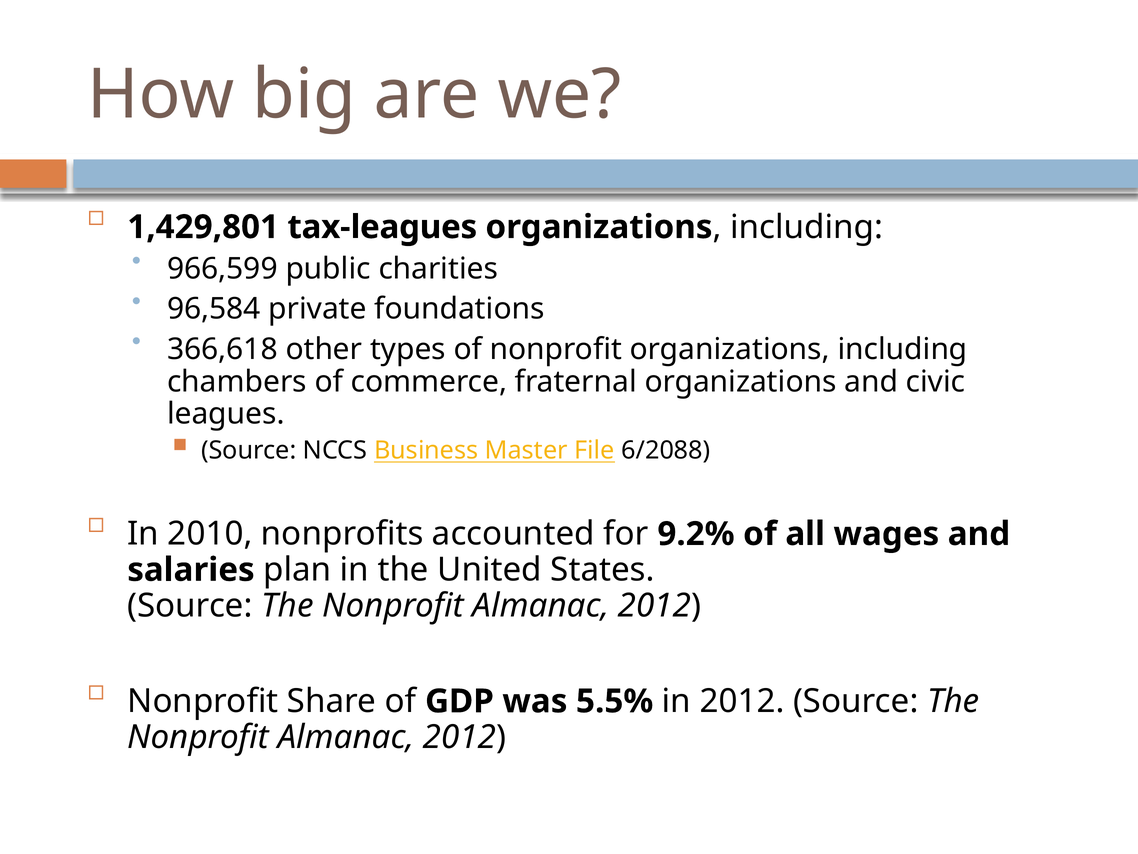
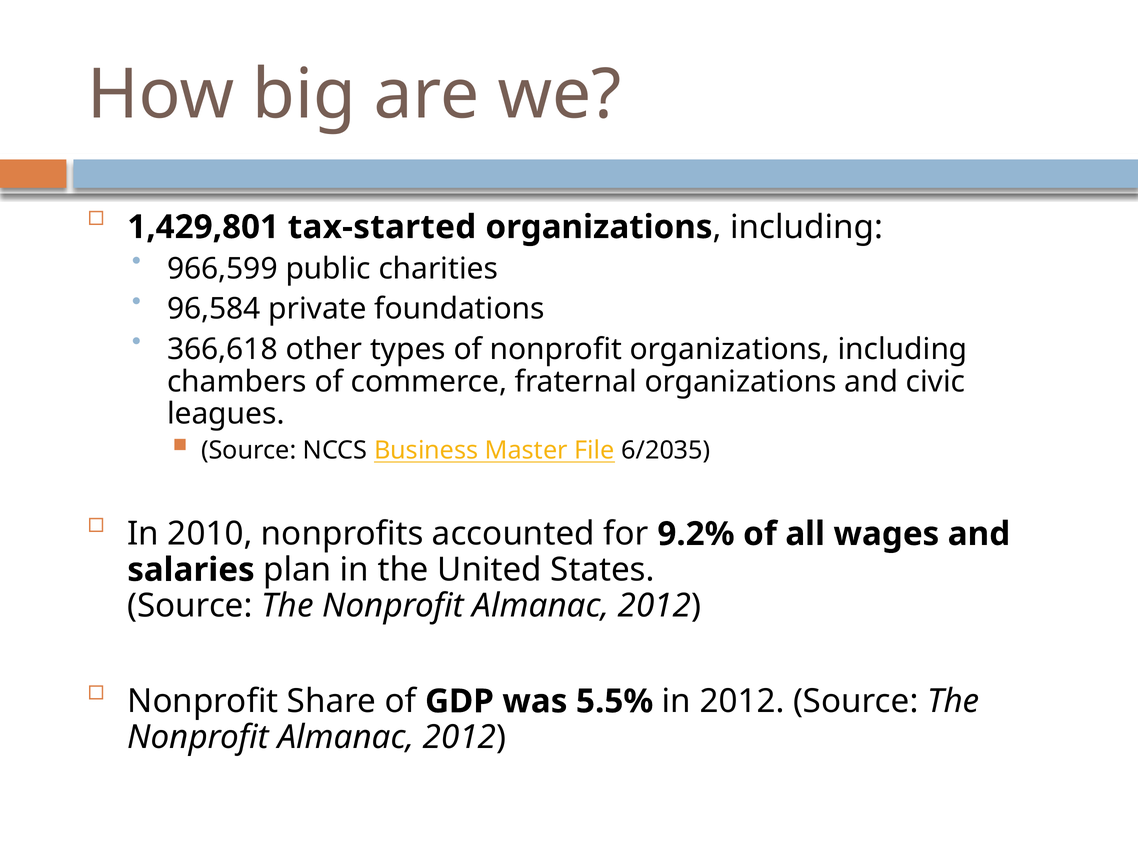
tax-leagues: tax-leagues -> tax-started
6/2088: 6/2088 -> 6/2035
